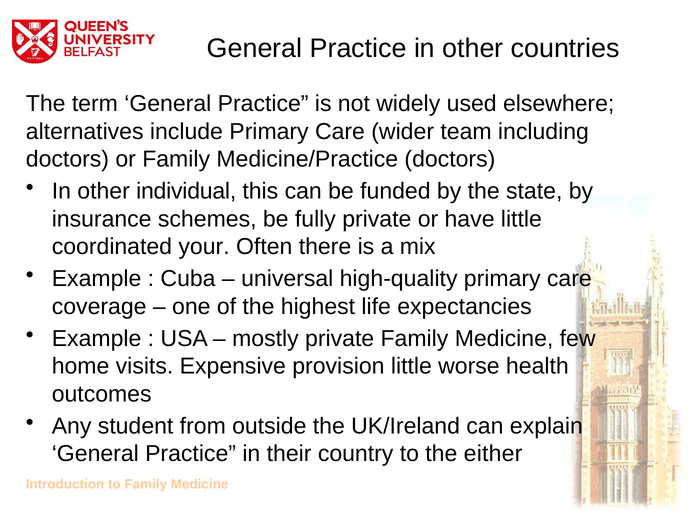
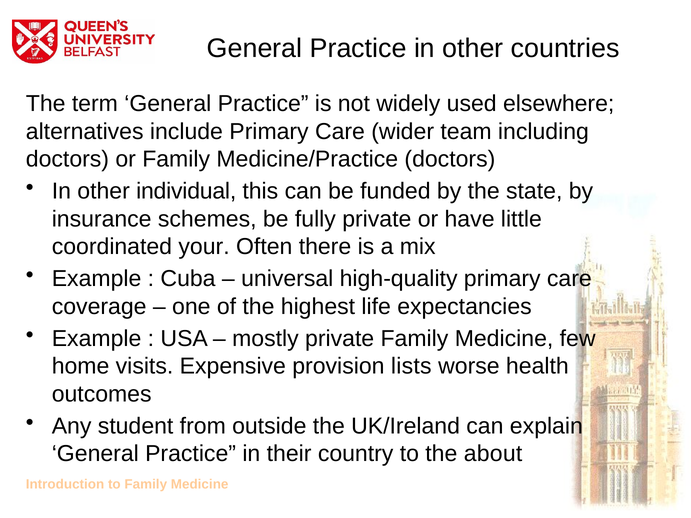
provision little: little -> lists
either: either -> about
